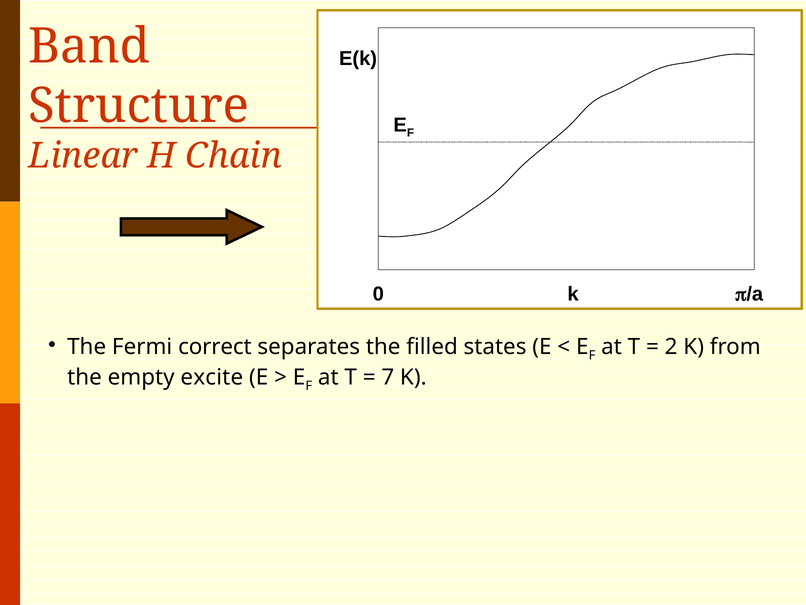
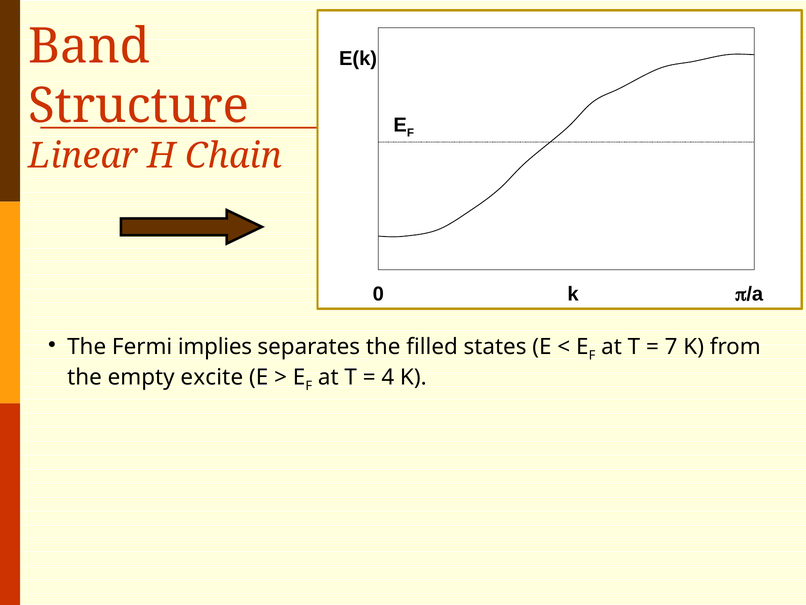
correct: correct -> implies
2: 2 -> 7
7: 7 -> 4
